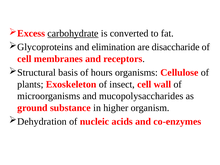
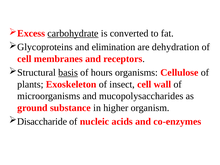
disaccharide: disaccharide -> dehydration
basis underline: none -> present
Dehydration: Dehydration -> Disaccharide
